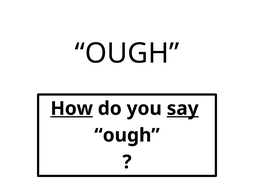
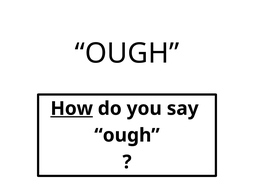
say underline: present -> none
